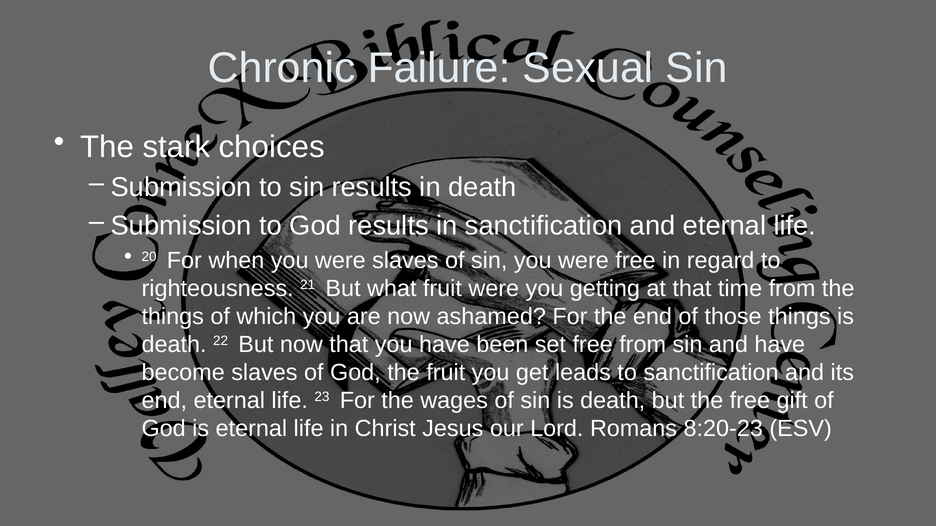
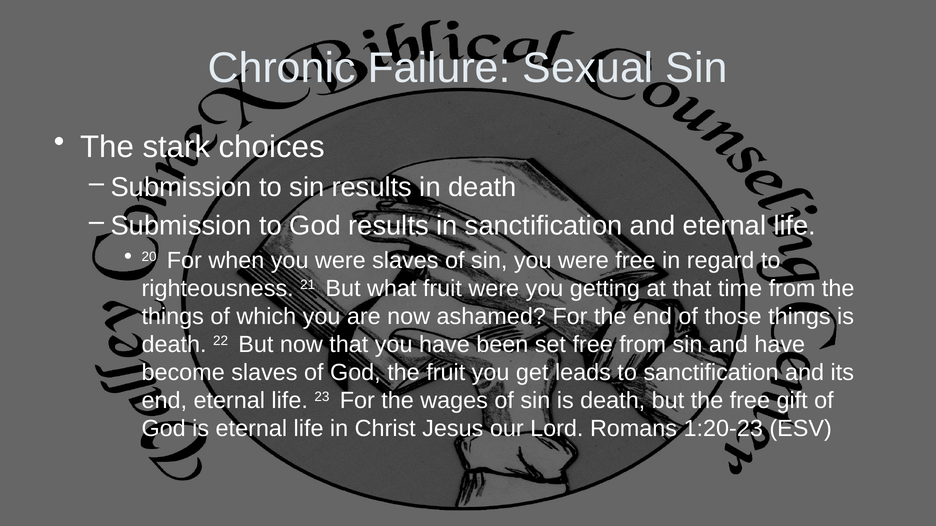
8:20-23: 8:20-23 -> 1:20-23
